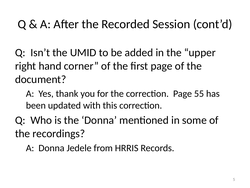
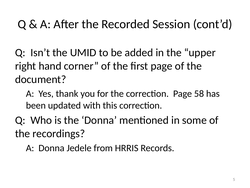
55: 55 -> 58
